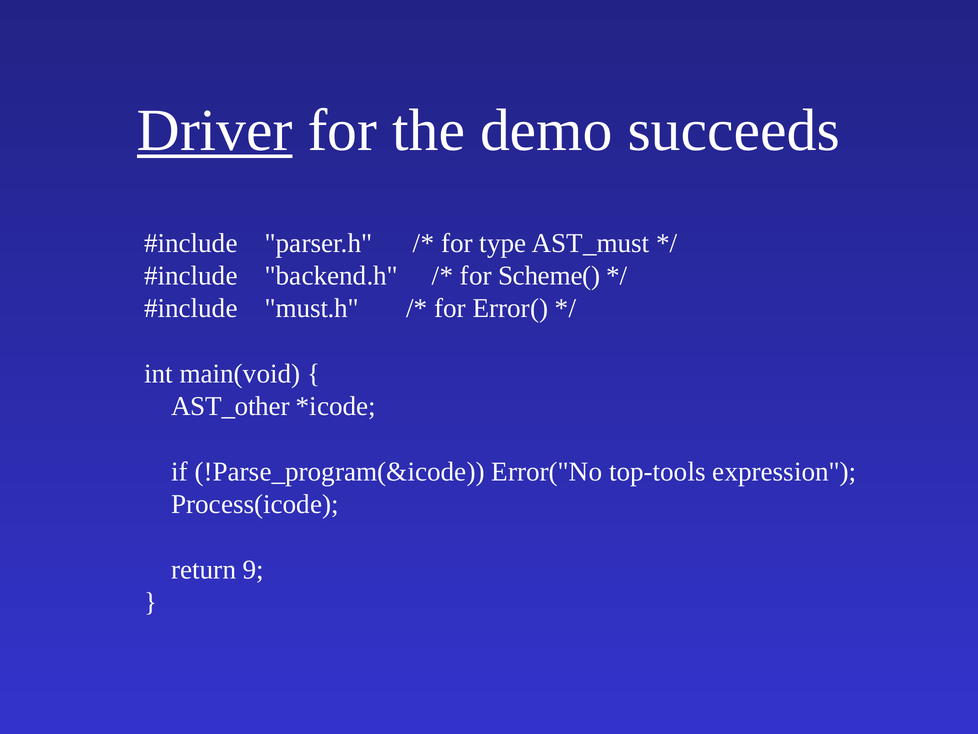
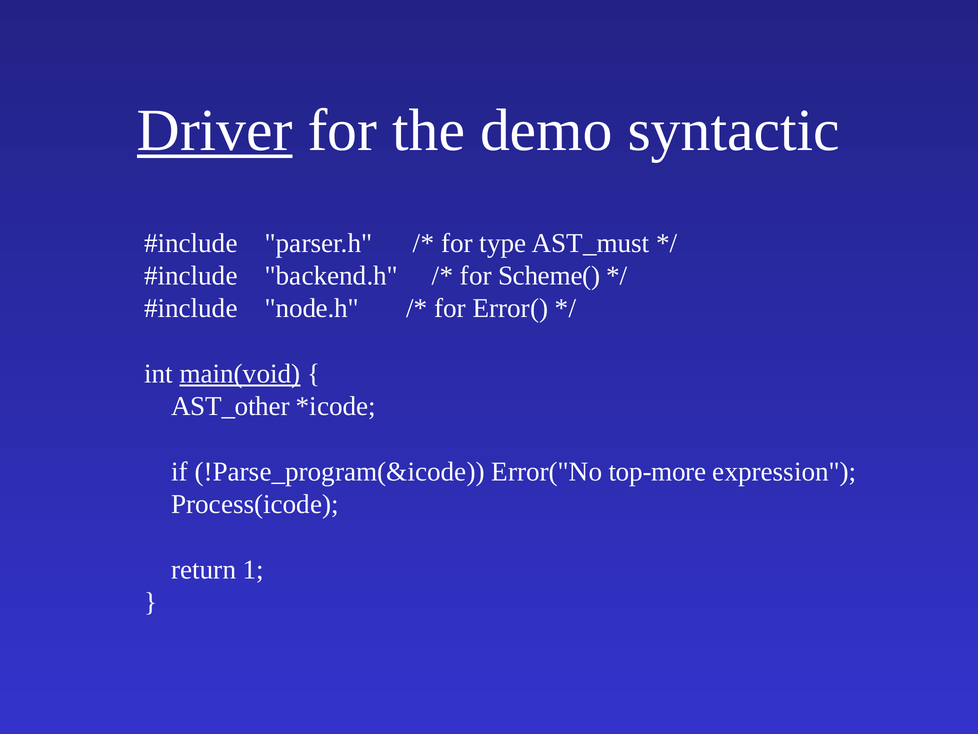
succeeds: succeeds -> syntactic
must.h: must.h -> node.h
main(void underline: none -> present
top-tools: top-tools -> top-more
9: 9 -> 1
